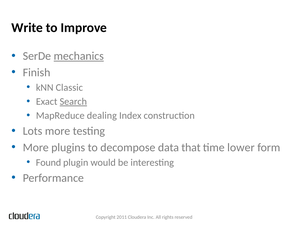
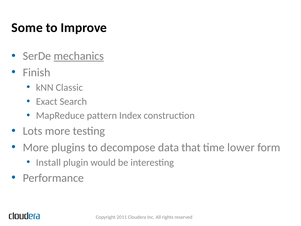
Write: Write -> Some
Search underline: present -> none
dealing: dealing -> pattern
Found: Found -> Install
